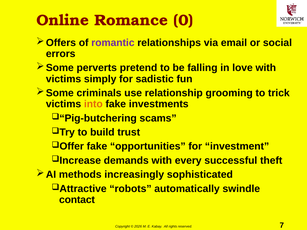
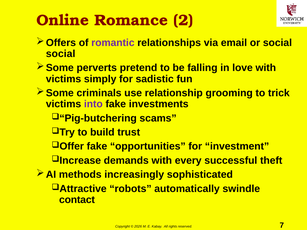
0: 0 -> 2
errors at (61, 54): errors -> social
into colour: orange -> purple
